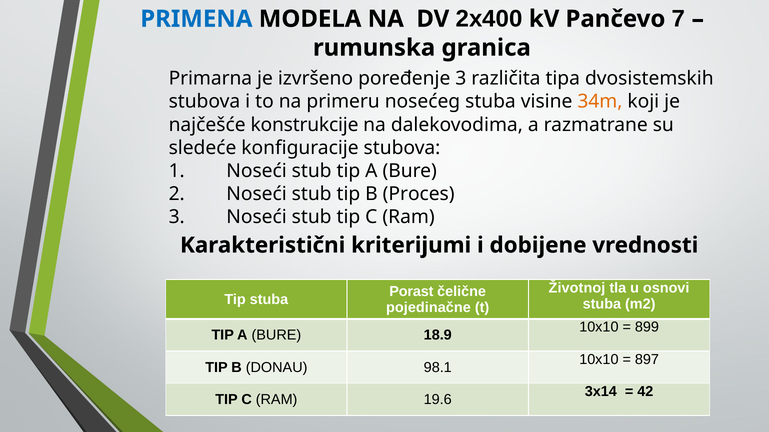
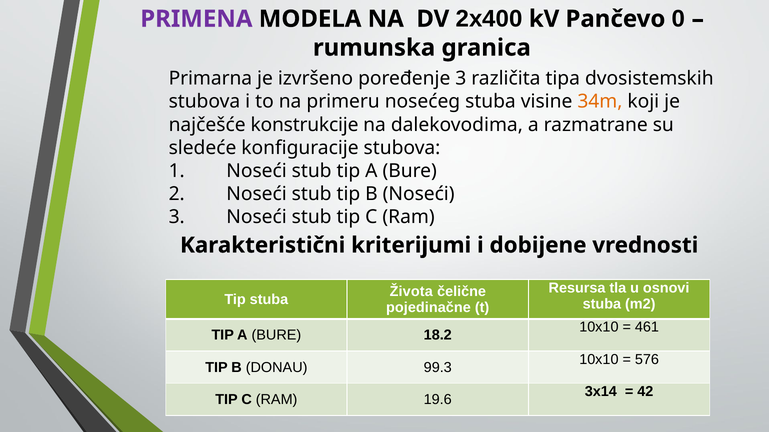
PRIMENA colour: blue -> purple
7: 7 -> 0
B Proces: Proces -> Noseći
Životnoj: Životnoj -> Resursa
Porast: Porast -> Života
899: 899 -> 461
18.9: 18.9 -> 18.2
897: 897 -> 576
98.1: 98.1 -> 99.3
